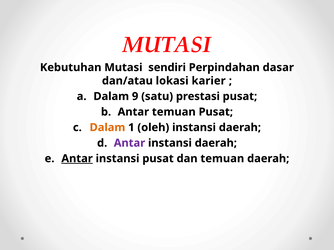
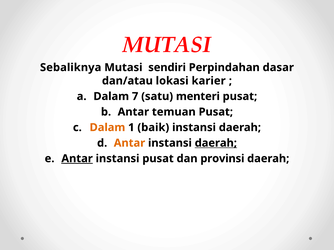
Kebutuhan: Kebutuhan -> Sebaliknya
9: 9 -> 7
prestasi: prestasi -> menteri
oleh: oleh -> baik
Antar at (129, 143) colour: purple -> orange
daerah at (216, 143) underline: none -> present
dan temuan: temuan -> provinsi
